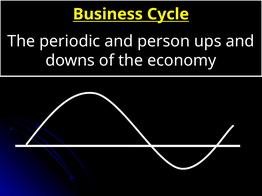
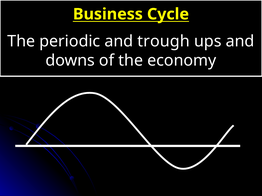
person: person -> trough
